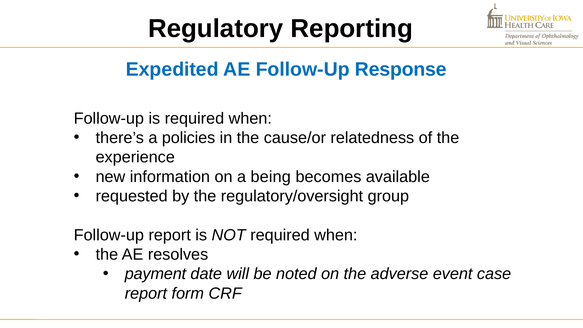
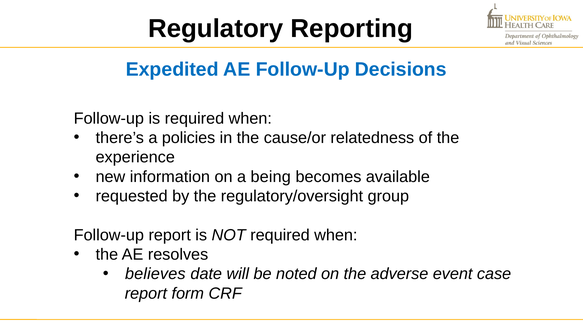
Response: Response -> Decisions
payment: payment -> believes
